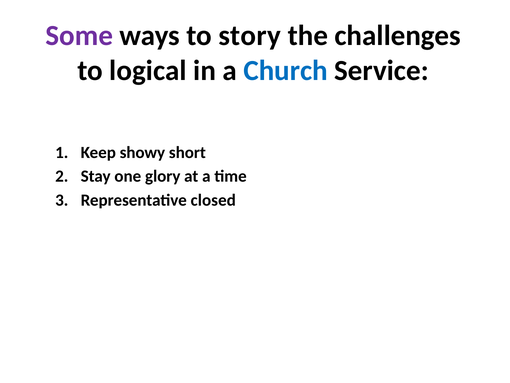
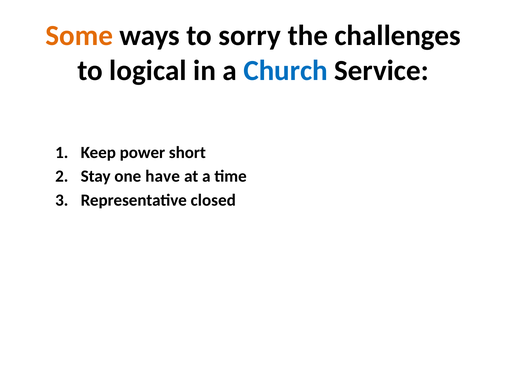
Some colour: purple -> orange
story: story -> sorry
showy: showy -> power
glory: glory -> have
